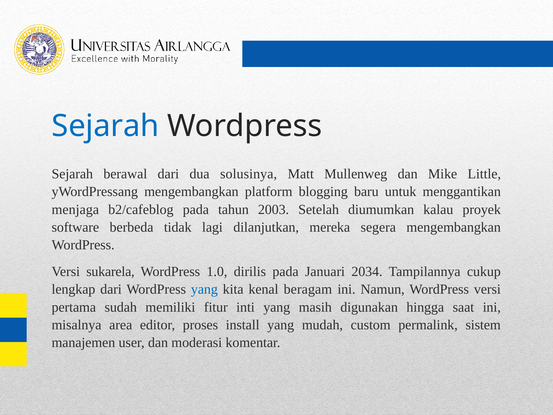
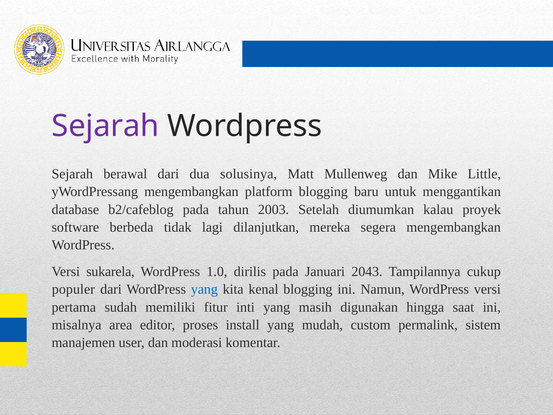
Sejarah at (105, 126) colour: blue -> purple
menjaga: menjaga -> database
2034: 2034 -> 2043
lengkap: lengkap -> populer
kenal beragam: beragam -> blogging
